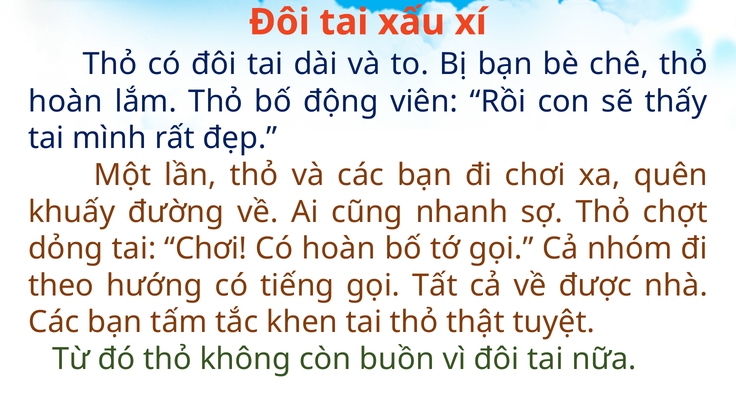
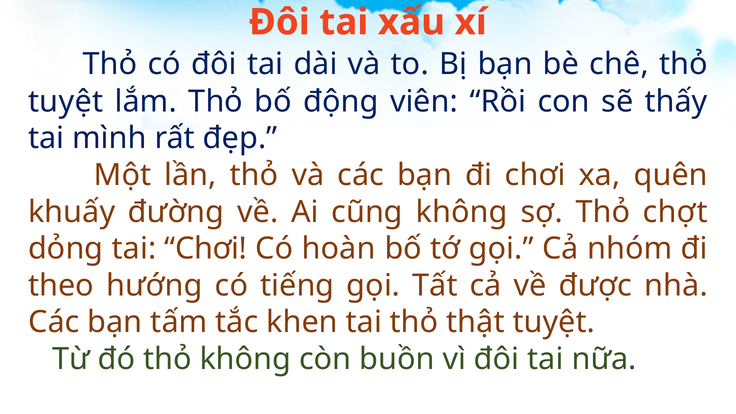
hoàn at (66, 102): hoàn -> tuyệt
cũng nhanh: nhanh -> không
